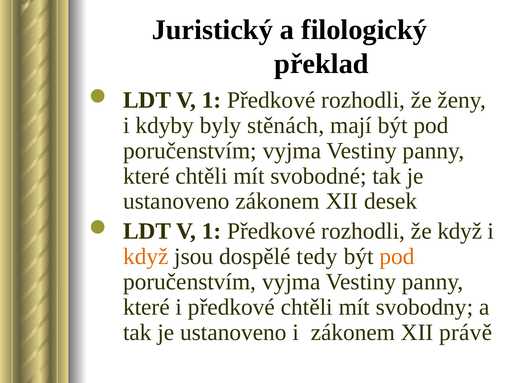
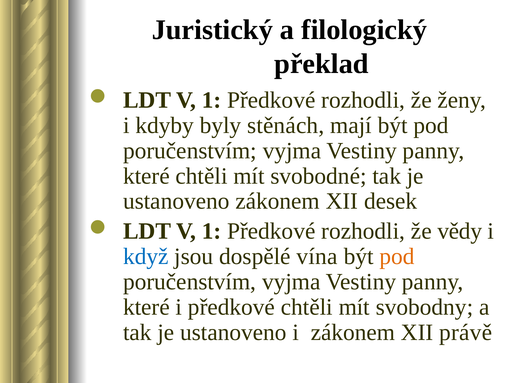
že když: když -> vědy
když at (146, 257) colour: orange -> blue
tedy: tedy -> vína
